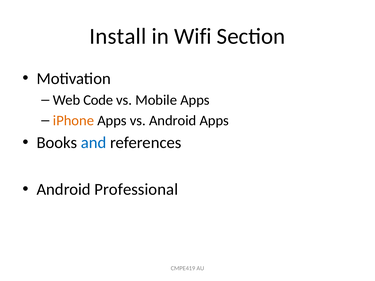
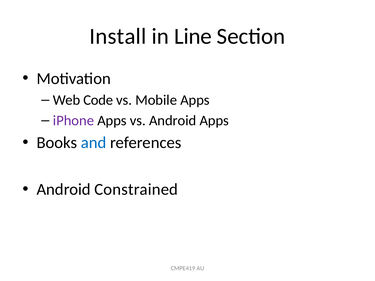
Wifi: Wifi -> Line
iPhone colour: orange -> purple
Professional: Professional -> Constrained
